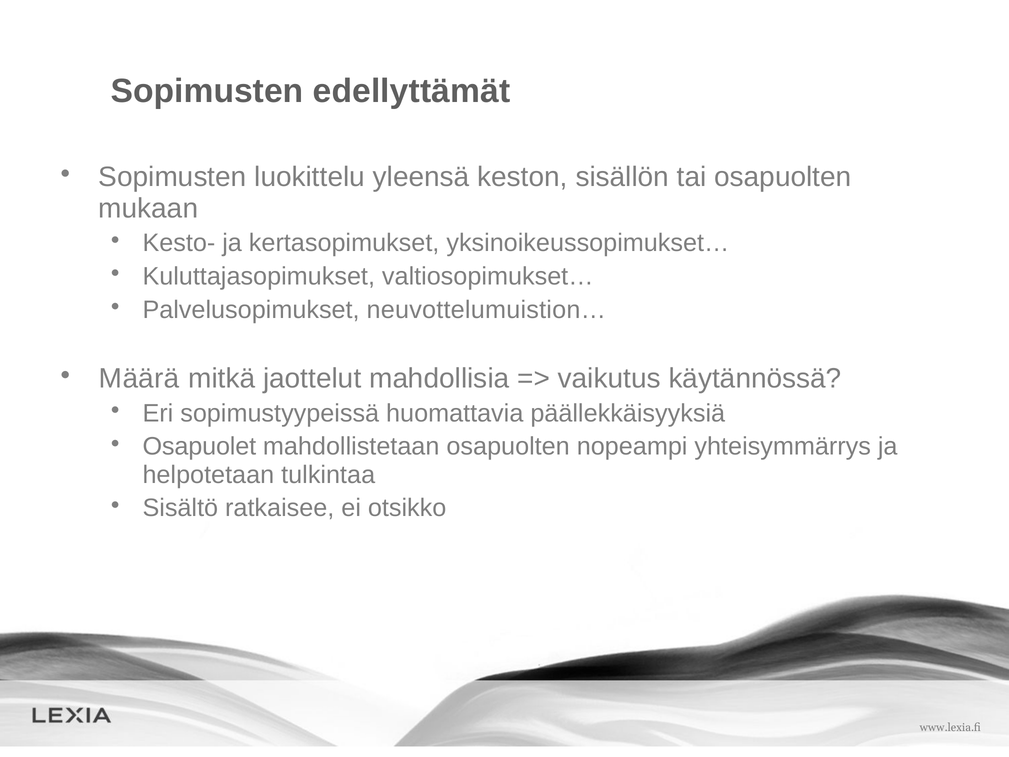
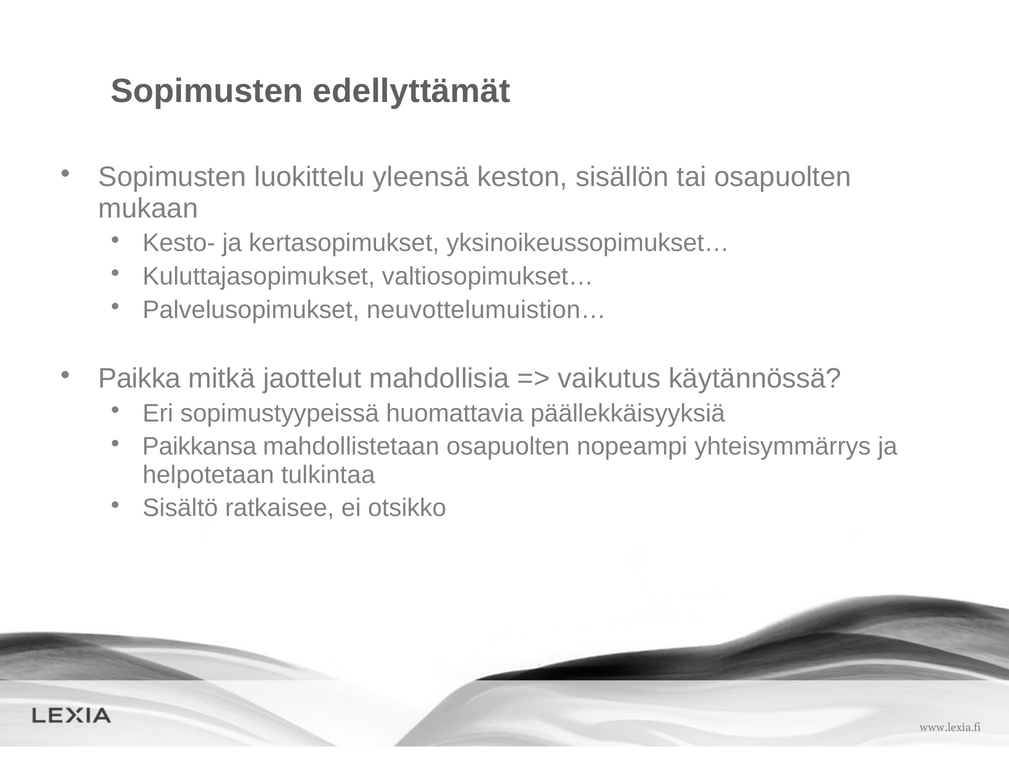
Määrä: Määrä -> Paikka
Osapuolet: Osapuolet -> Paikkansa
